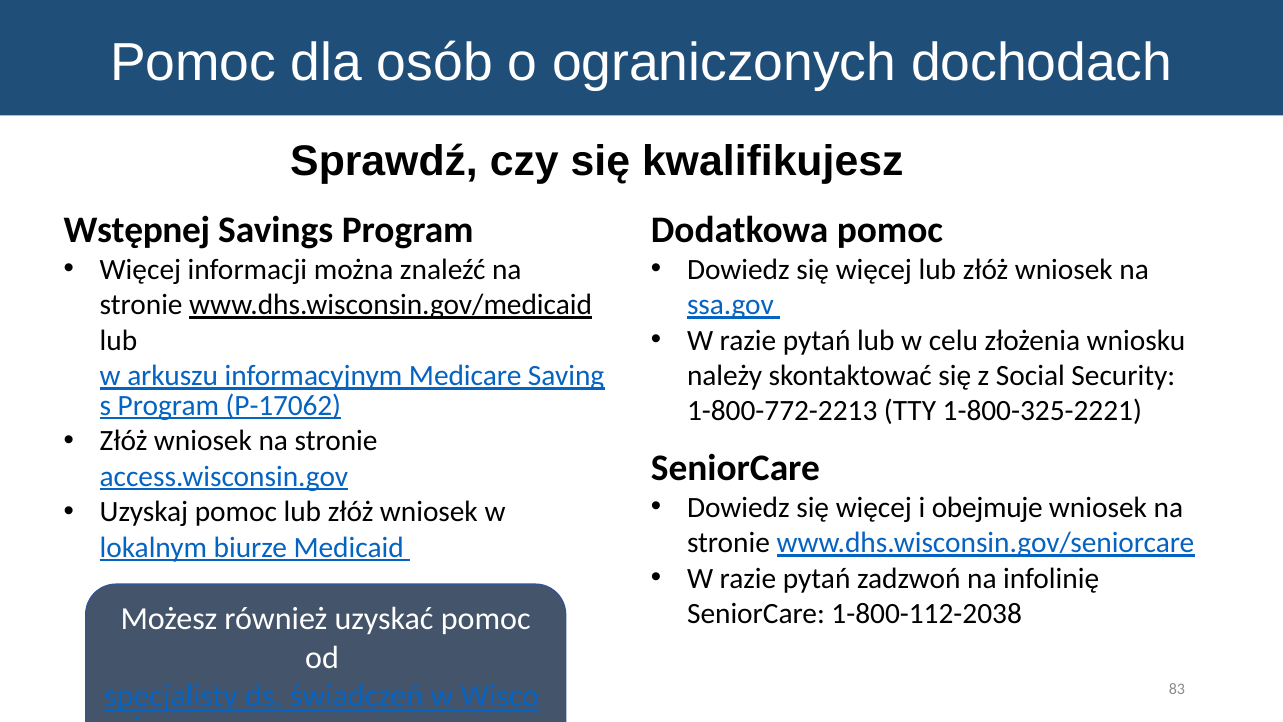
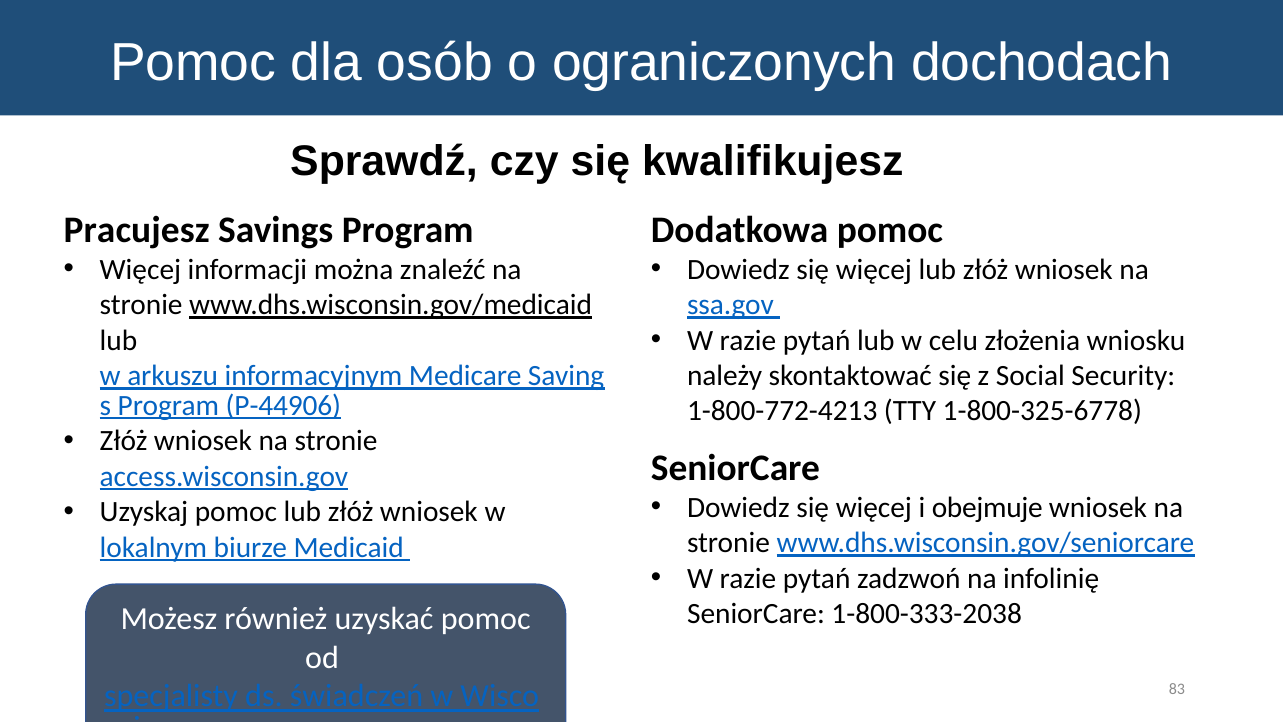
Wstępnej: Wstępnej -> Pracujesz
P-17062: P-17062 -> P-44906
1-800-772-2213: 1-800-772-2213 -> 1-800-772-4213
1-800-325-2221: 1-800-325-2221 -> 1-800-325-6778
1-800-112-2038: 1-800-112-2038 -> 1-800-333-2038
